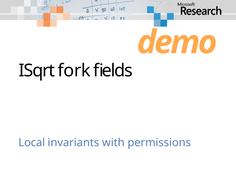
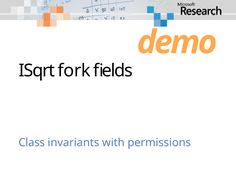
Local: Local -> Class
